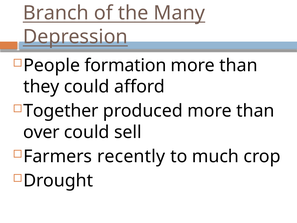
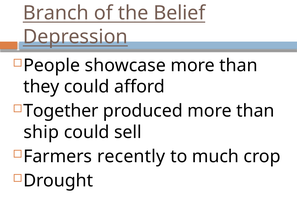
Many: Many -> Belief
formation: formation -> showcase
over: over -> ship
